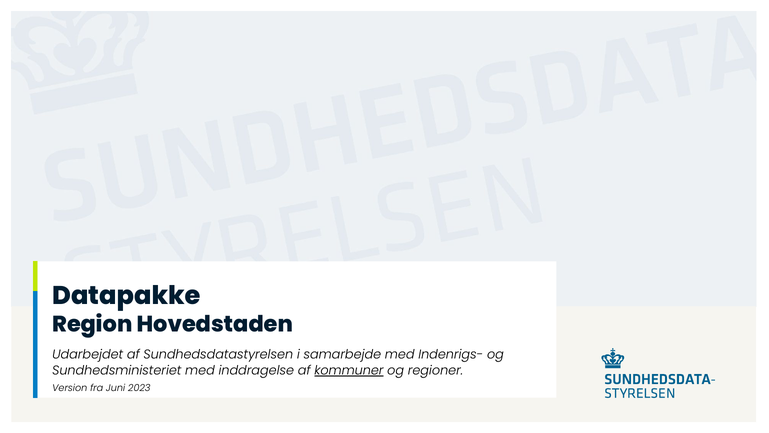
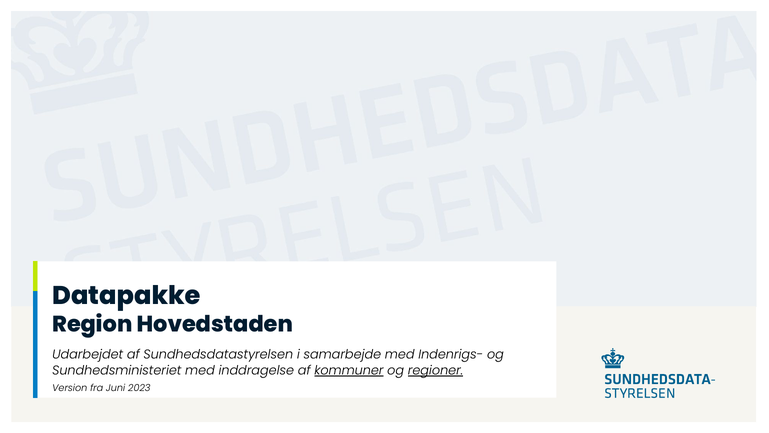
regioner underline: none -> present
